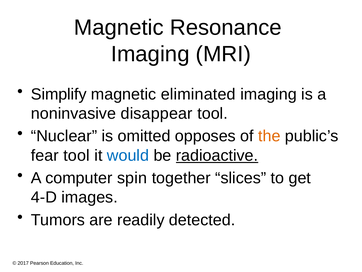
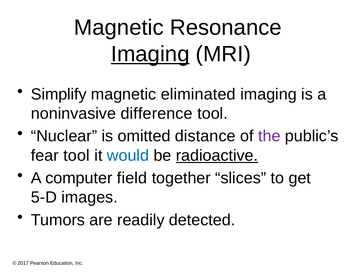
Imaging at (150, 54) underline: none -> present
disappear: disappear -> difference
opposes: opposes -> distance
the colour: orange -> purple
spin: spin -> field
4-D: 4-D -> 5-D
